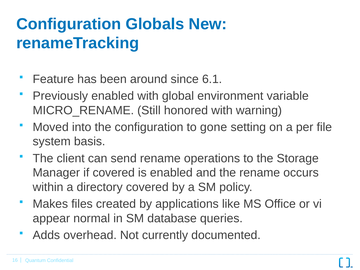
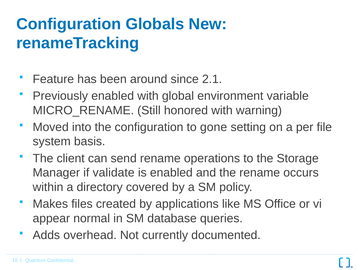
6.1: 6.1 -> 2.1
if covered: covered -> validate
